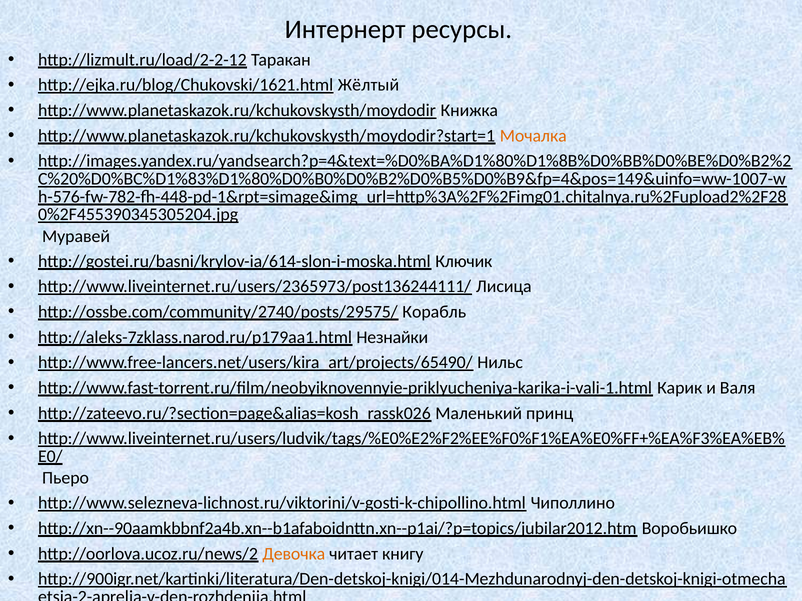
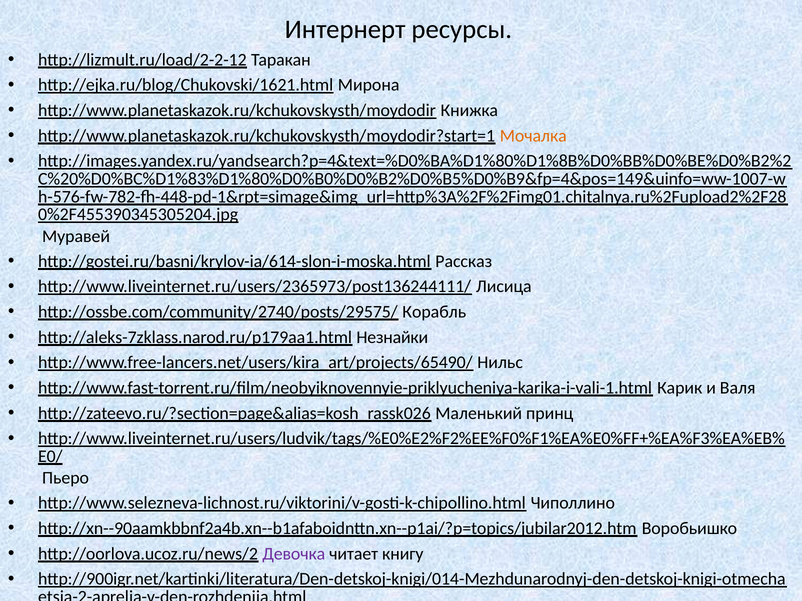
Жёлтый: Жёлтый -> Мирона
Ключик: Ключик -> Рассказ
Девочка colour: orange -> purple
